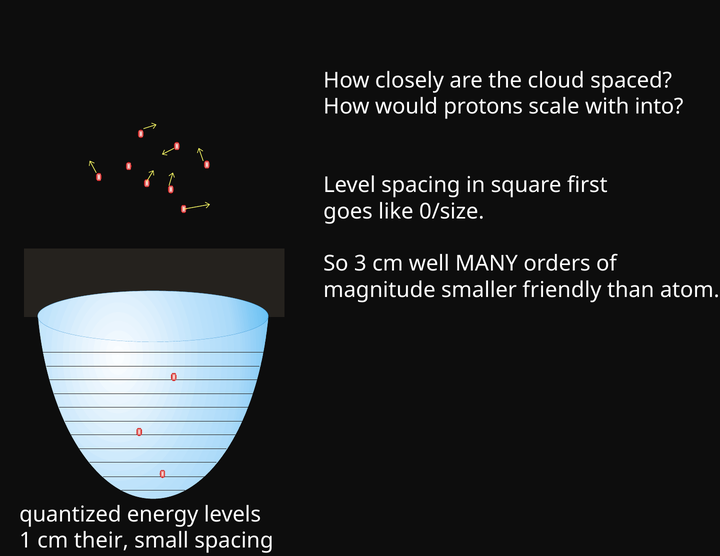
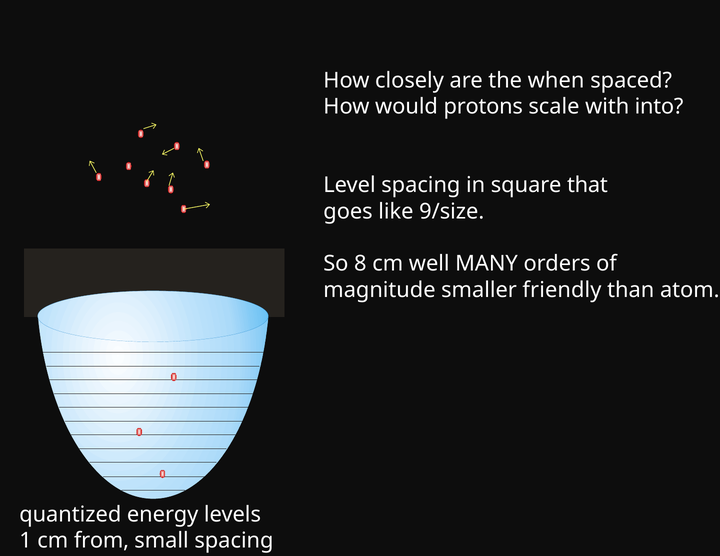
cloud: cloud -> when
first: first -> that
0/size: 0/size -> 9/size
3: 3 -> 8
their: their -> from
